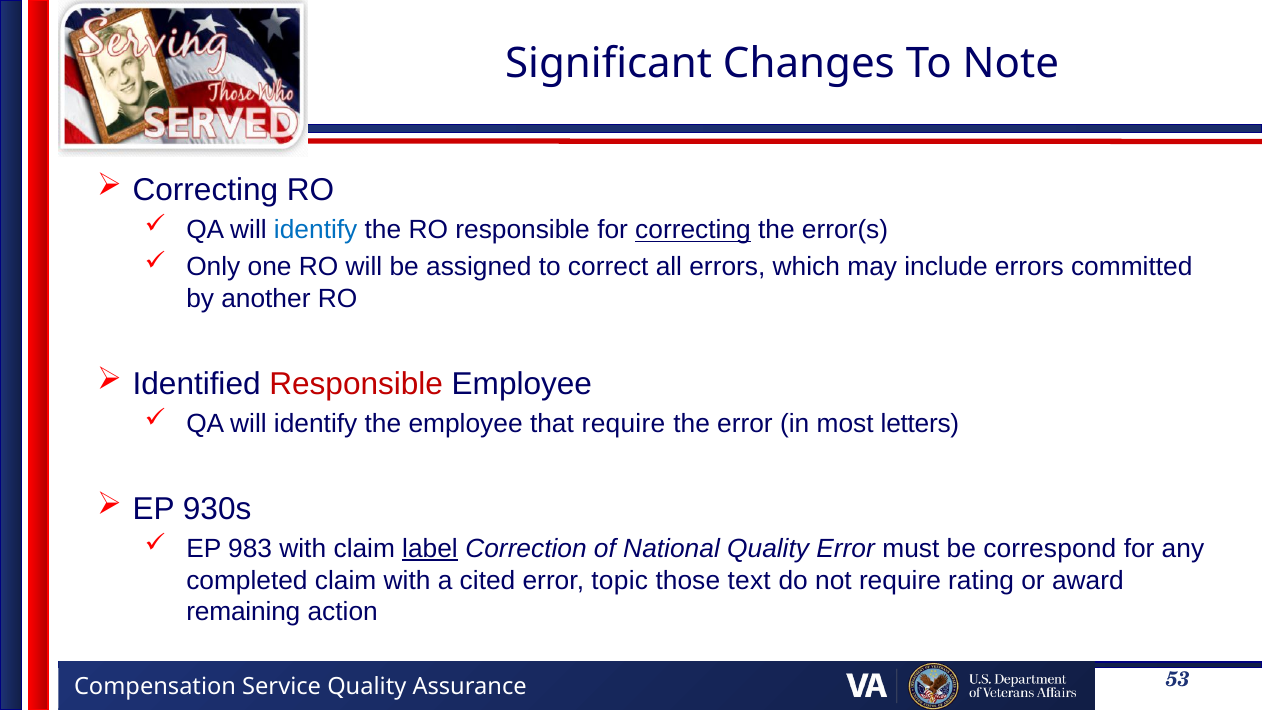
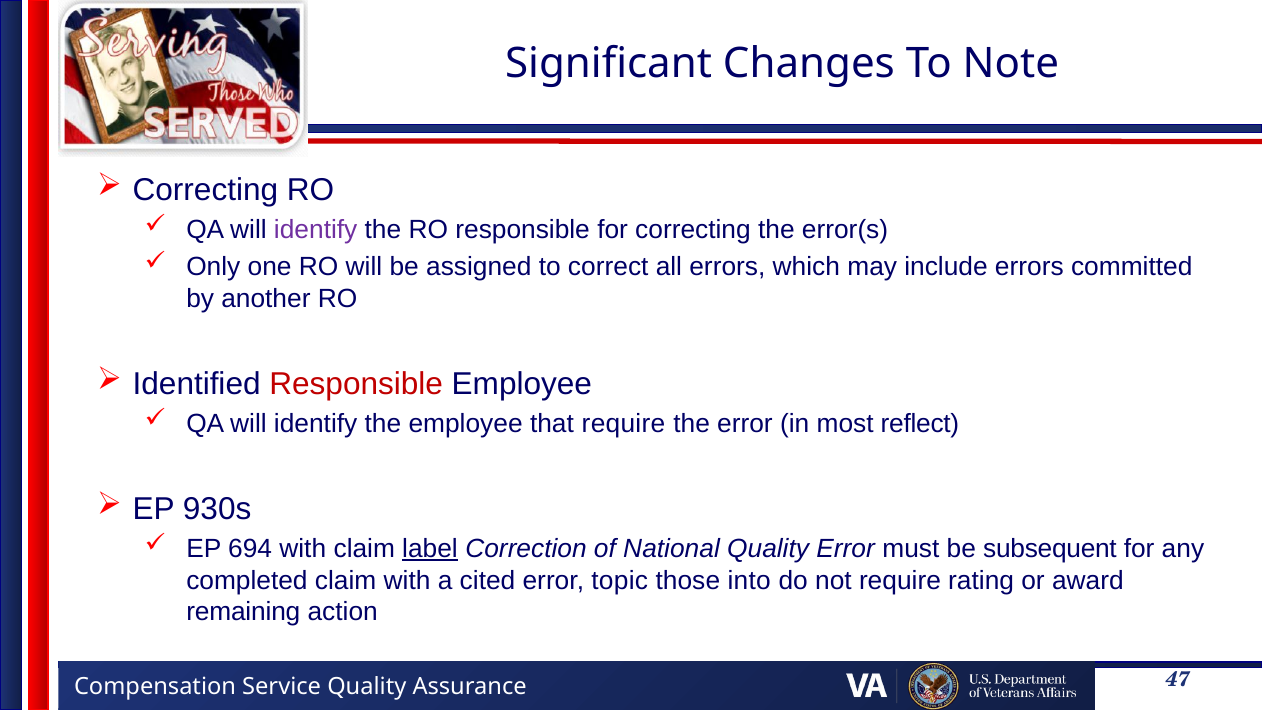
identify at (316, 230) colour: blue -> purple
correcting at (693, 230) underline: present -> none
letters: letters -> reflect
983: 983 -> 694
correspond: correspond -> subsequent
text: text -> into
53: 53 -> 47
